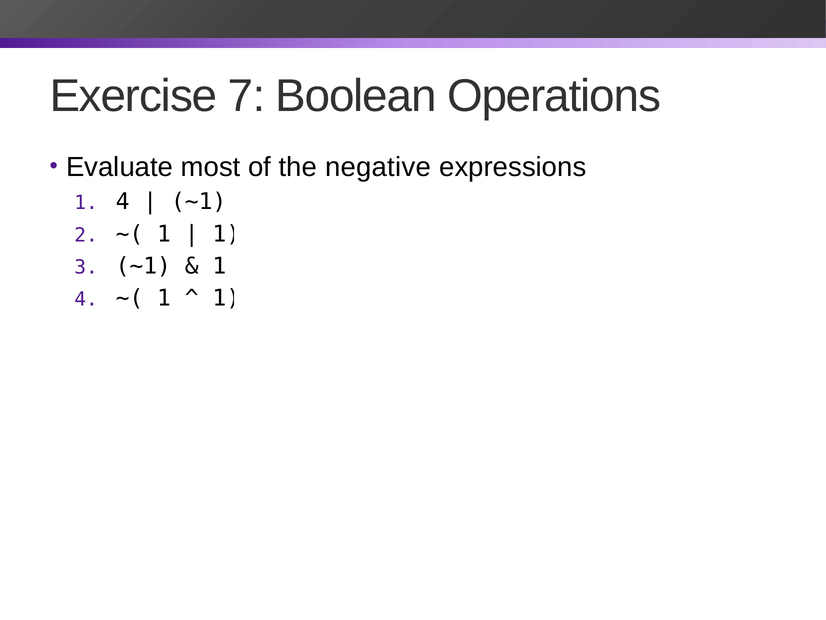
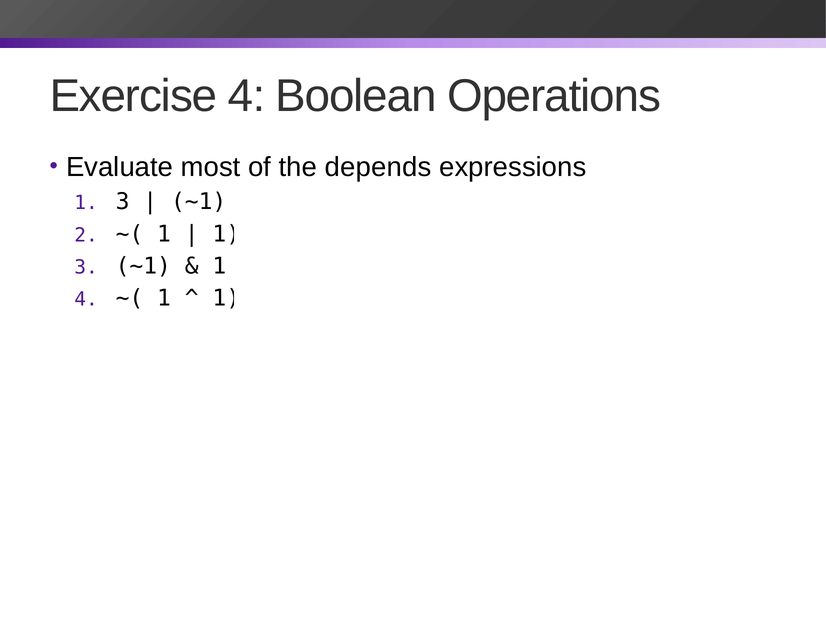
Exercise 7: 7 -> 4
negative: negative -> depends
4 at (123, 202): 4 -> 3
